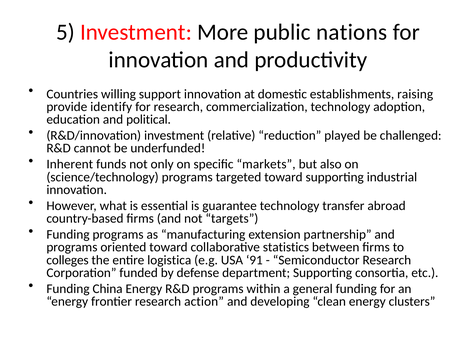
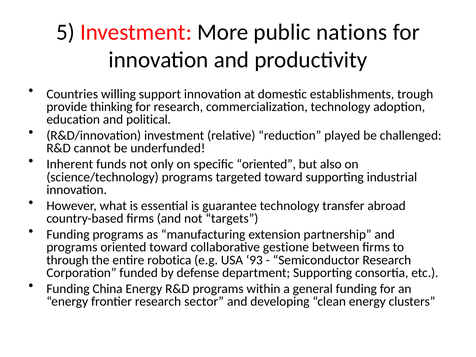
raising: raising -> trough
identify: identify -> thinking
specific markets: markets -> oriented
statistics: statistics -> gestione
colleges: colleges -> through
logistica: logistica -> robotica
91: 91 -> 93
action: action -> sector
